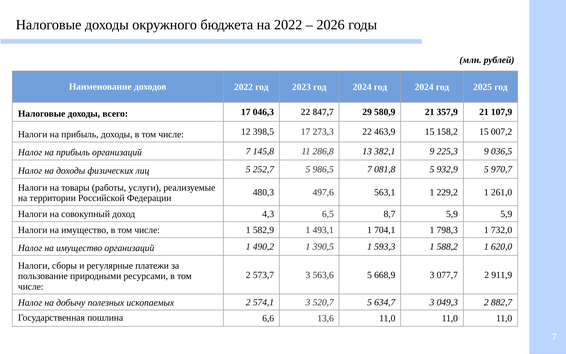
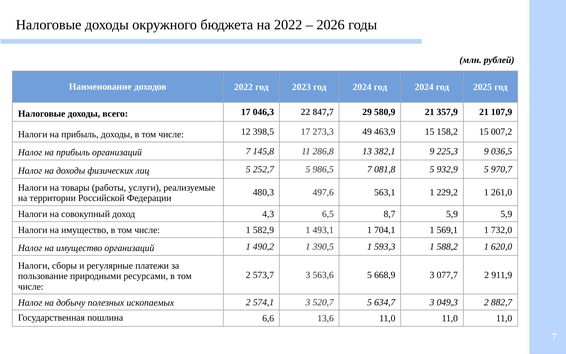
273,3 22: 22 -> 49
798,3: 798,3 -> 569,1
